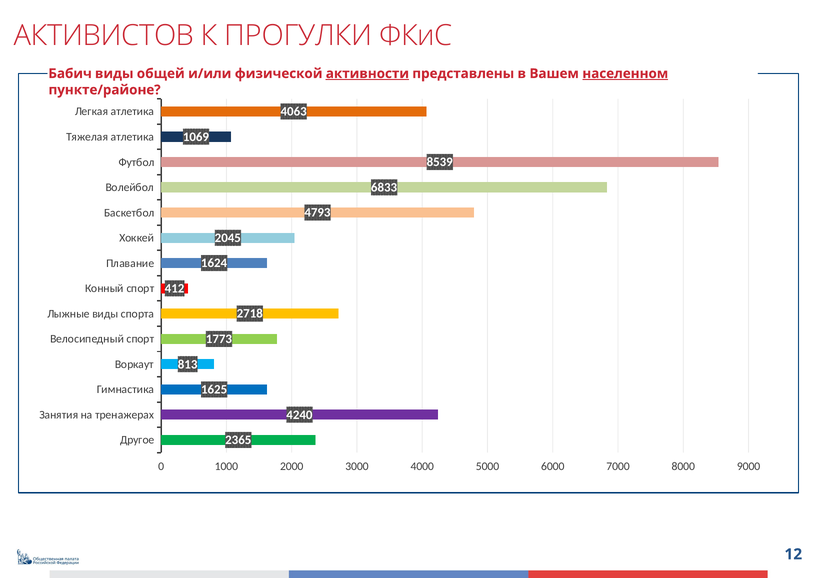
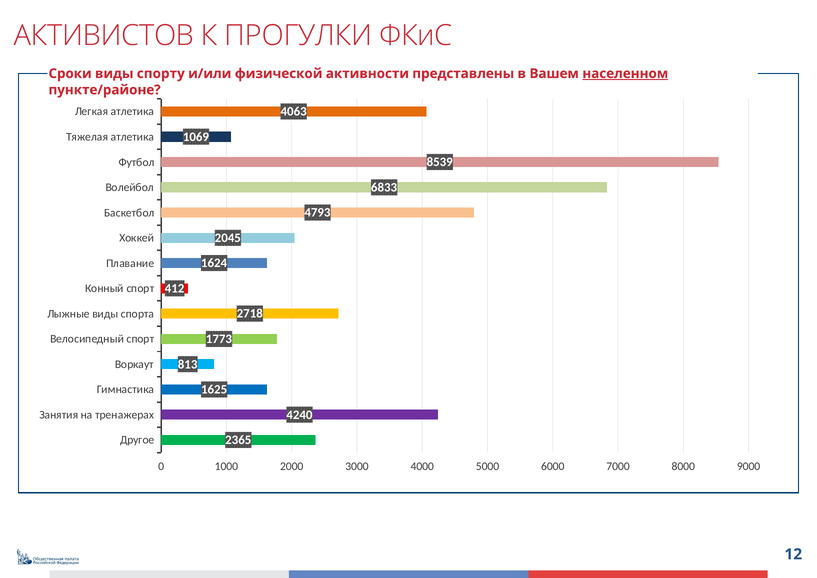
Бабич: Бабич -> Сроки
общей: общей -> спорту
активности underline: present -> none
